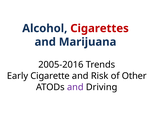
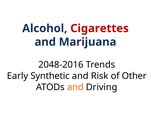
2005-2016: 2005-2016 -> 2048-2016
Cigarette: Cigarette -> Synthetic
and at (75, 87) colour: purple -> orange
